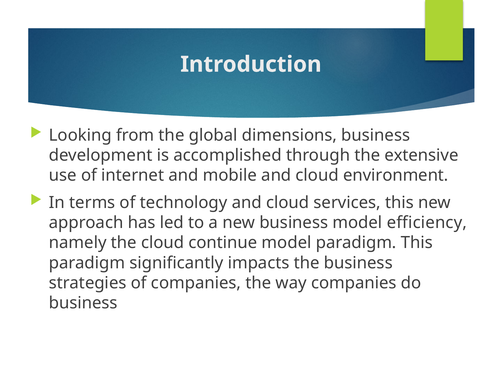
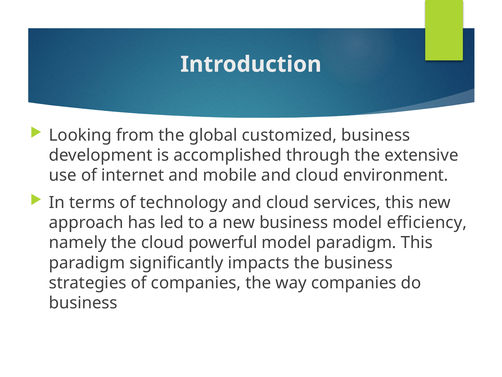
dimensions: dimensions -> customized
continue: continue -> powerful
